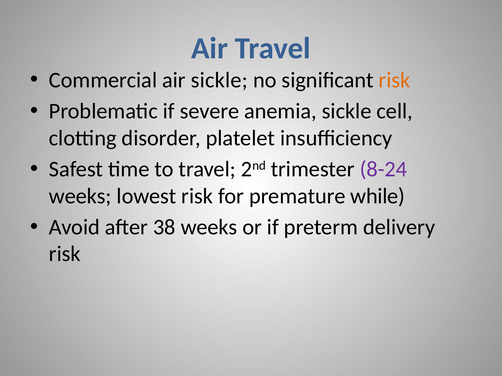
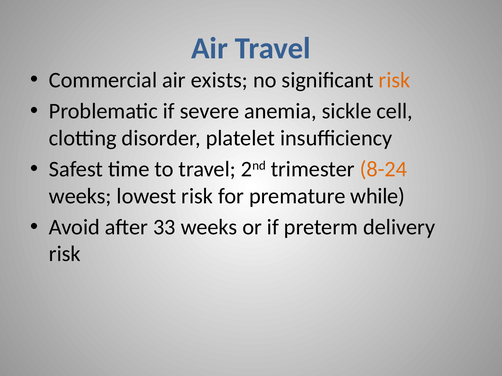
air sickle: sickle -> exists
8-24 colour: purple -> orange
38: 38 -> 33
